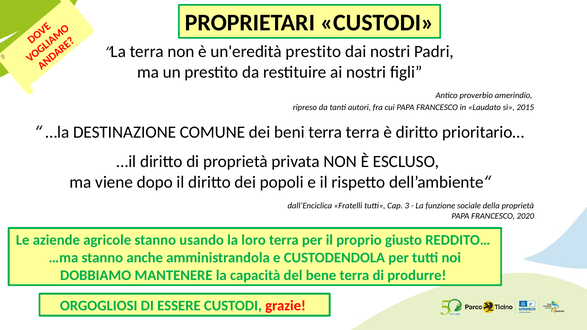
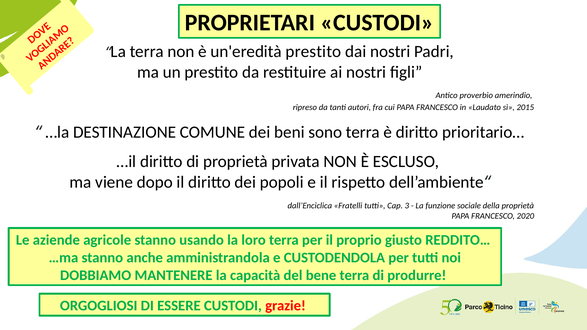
beni terra: terra -> sono
